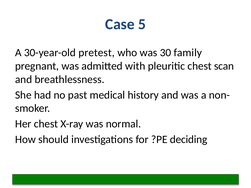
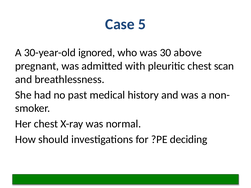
pretest: pretest -> ignored
family: family -> above
